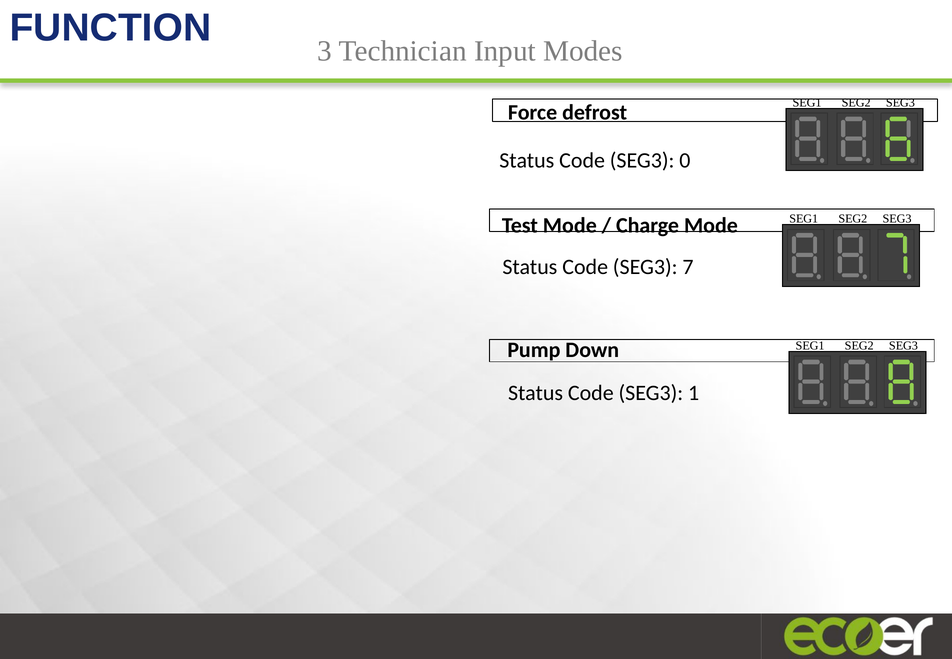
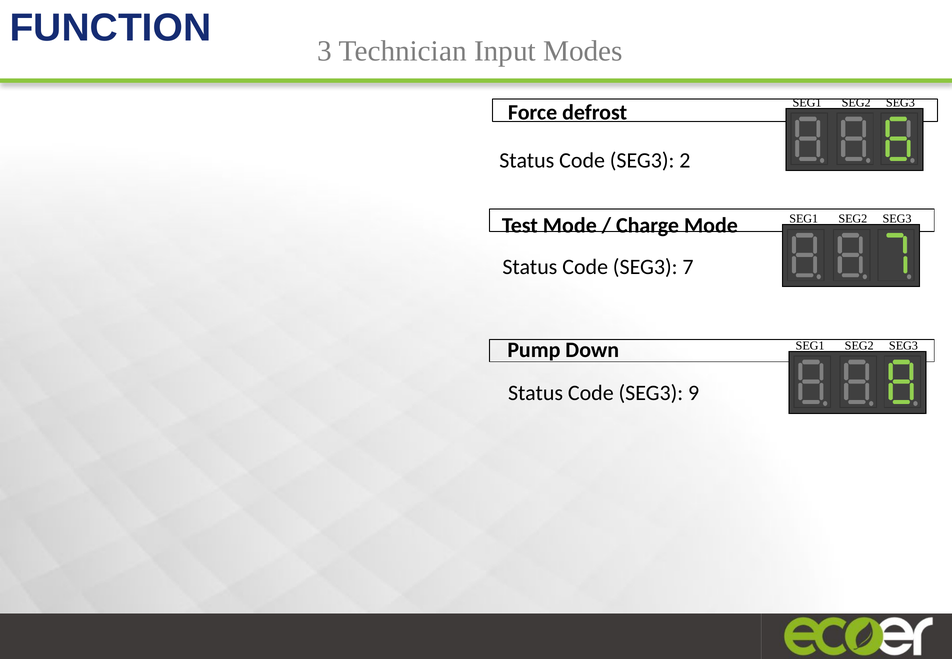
0: 0 -> 2
1: 1 -> 9
